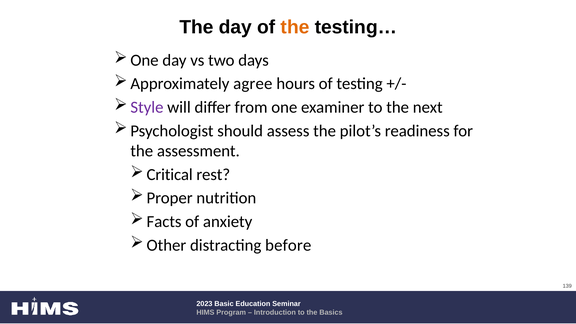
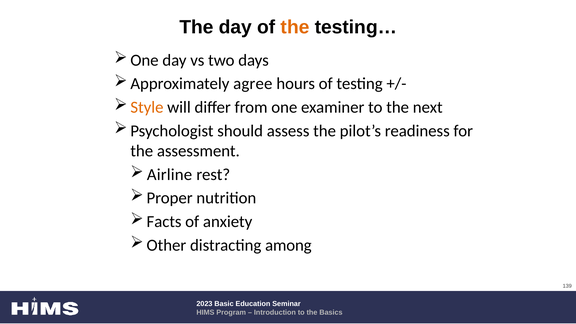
Style colour: purple -> orange
Critical: Critical -> Airline
before: before -> among
